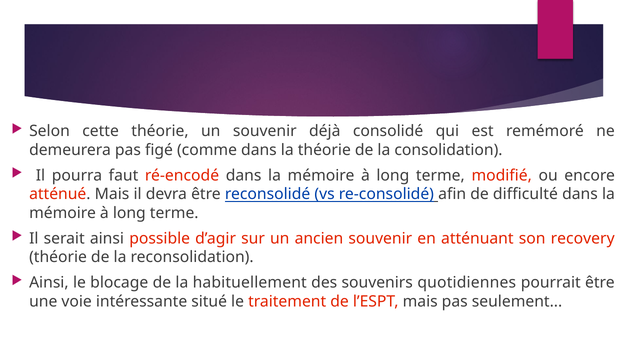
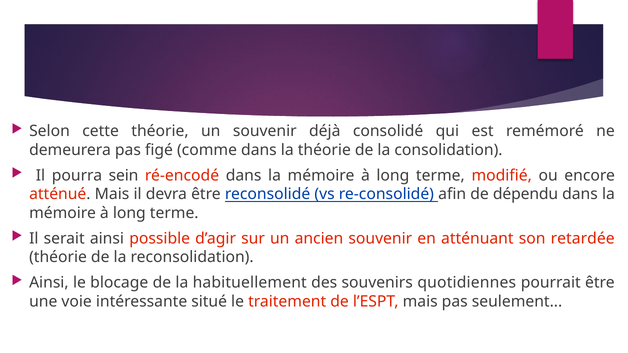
faut: faut -> sein
difficulté: difficulté -> dépendu
recovery: recovery -> retardée
